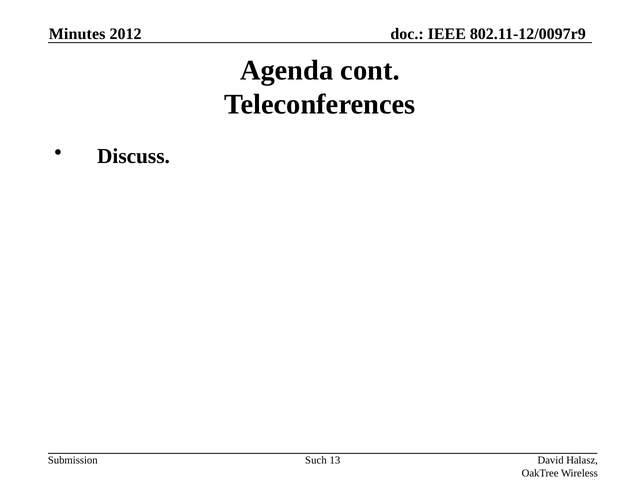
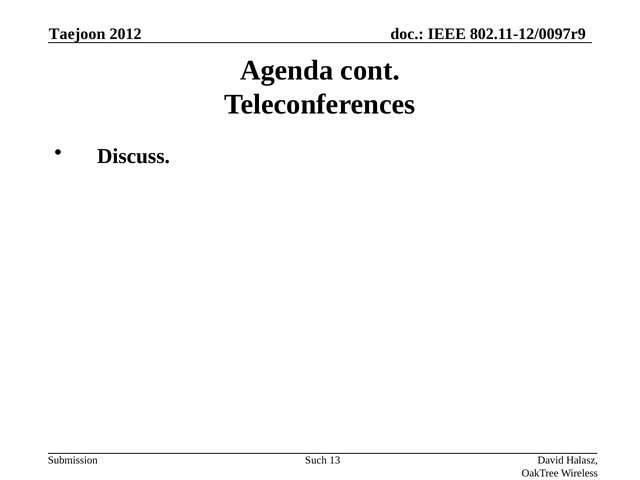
Minutes: Minutes -> Taejoon
